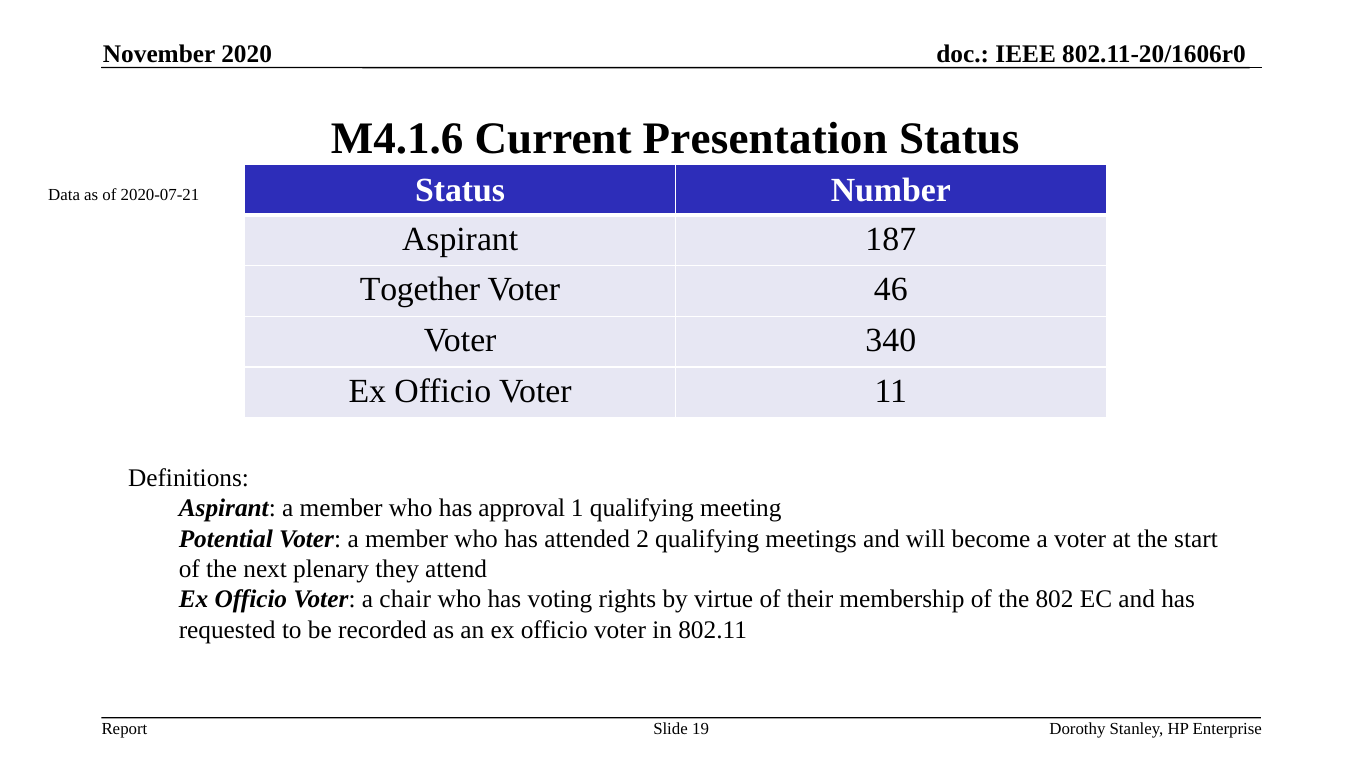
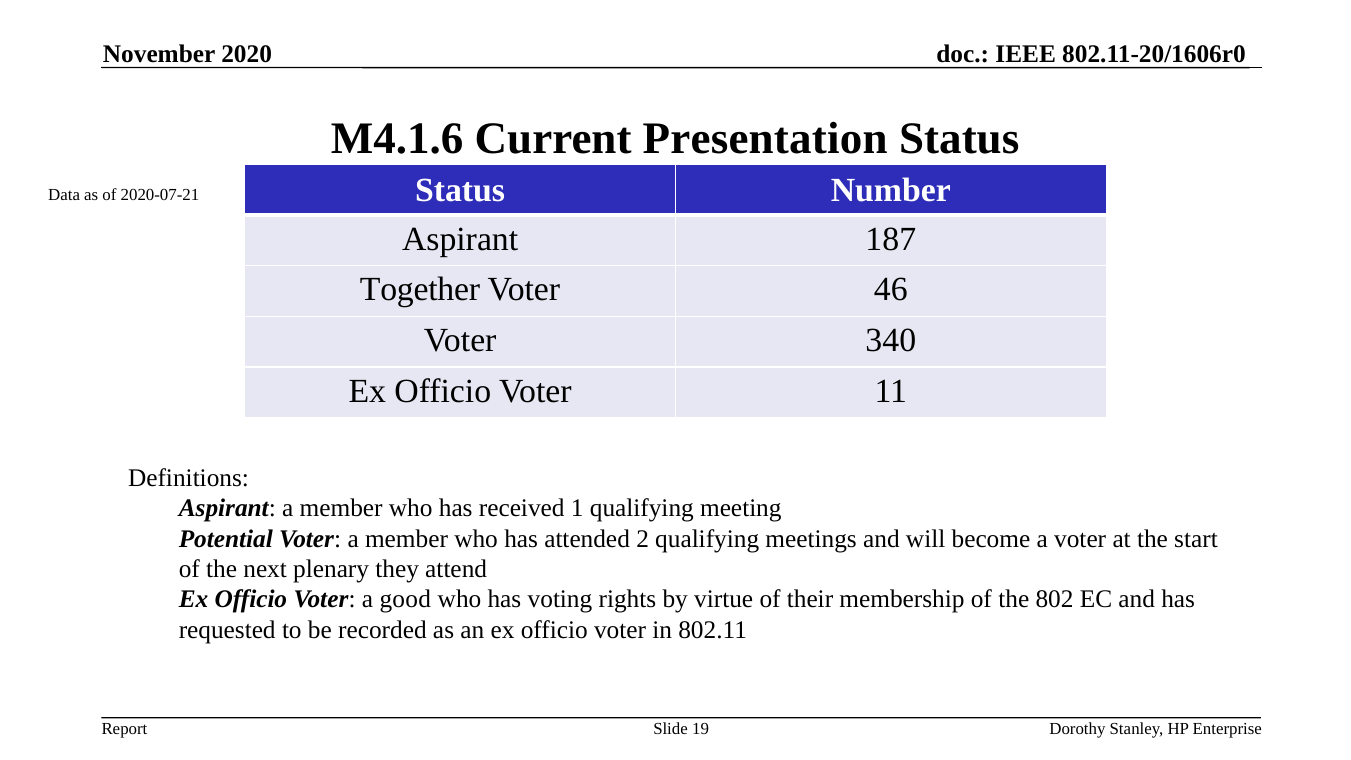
approval: approval -> received
chair: chair -> good
